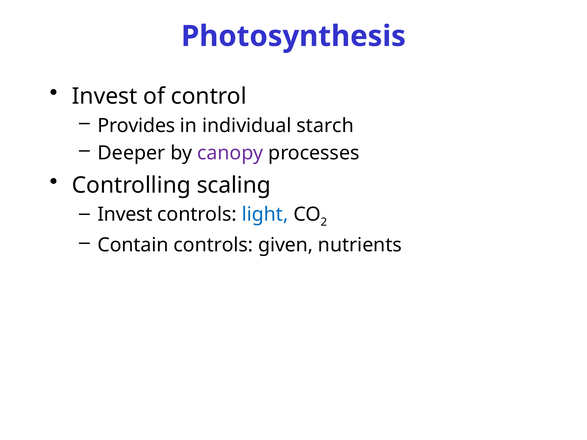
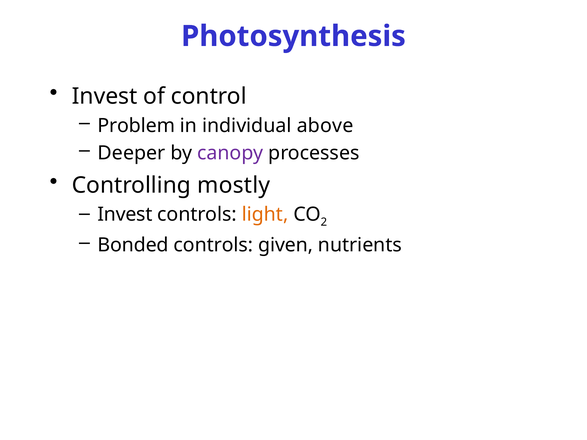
Provides: Provides -> Problem
starch: starch -> above
scaling: scaling -> mostly
light colour: blue -> orange
Contain: Contain -> Bonded
